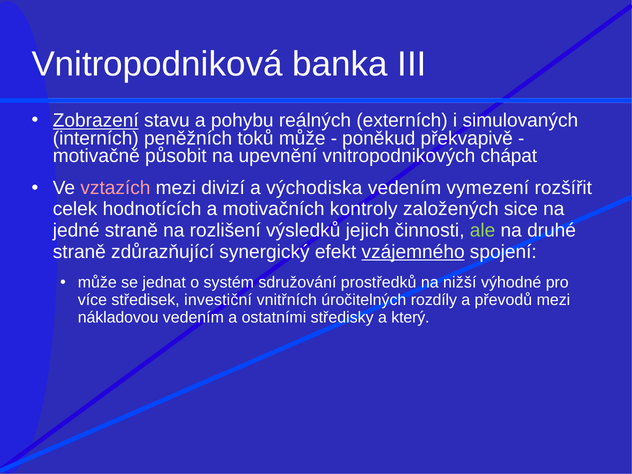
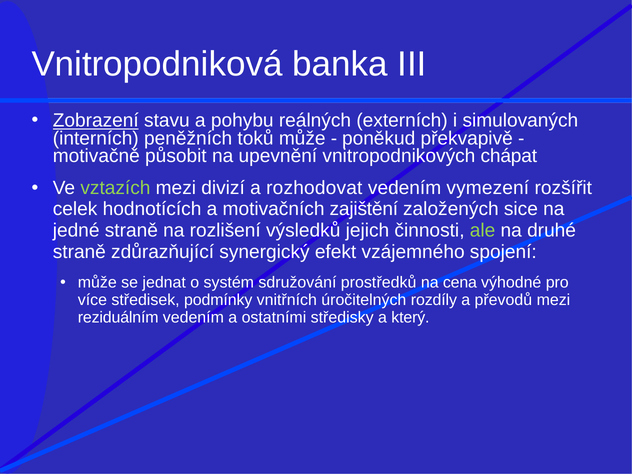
vztazích colour: pink -> light green
východiska: východiska -> rozhodovat
kontroly: kontroly -> zajištění
vzájemného underline: present -> none
nižší: nižší -> cena
investiční: investiční -> podmínky
nákladovou: nákladovou -> reziduálním
